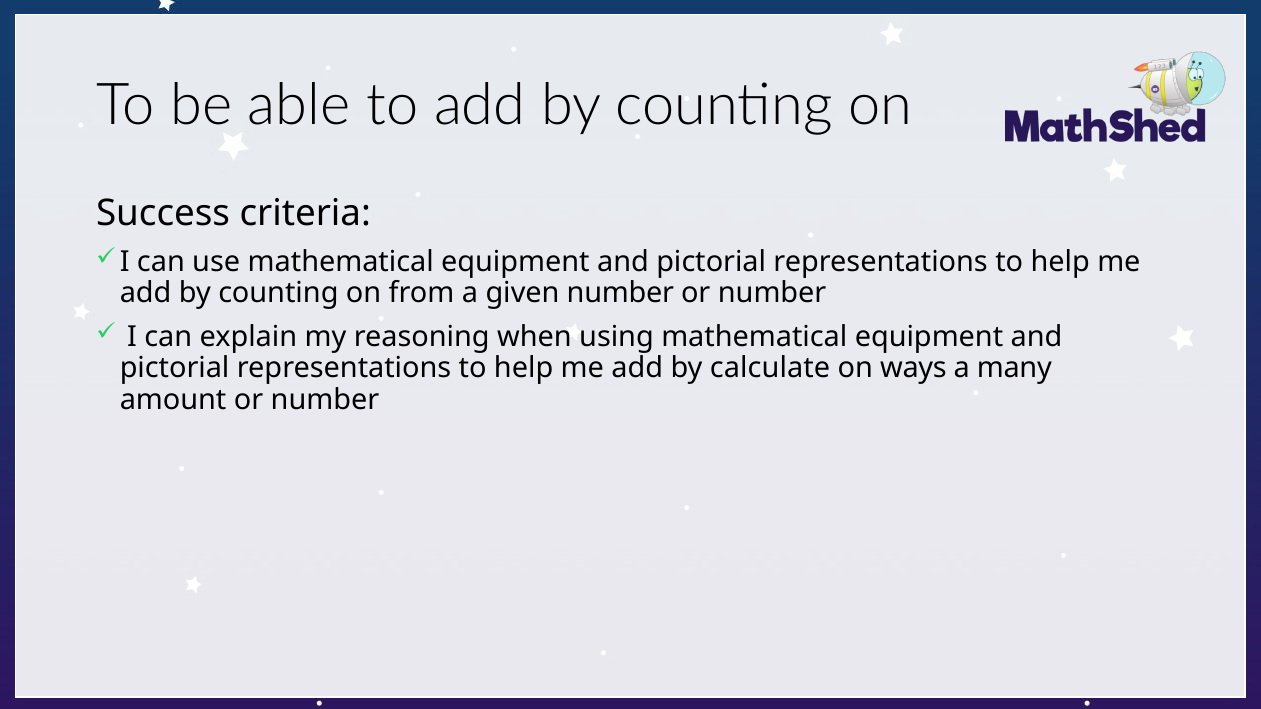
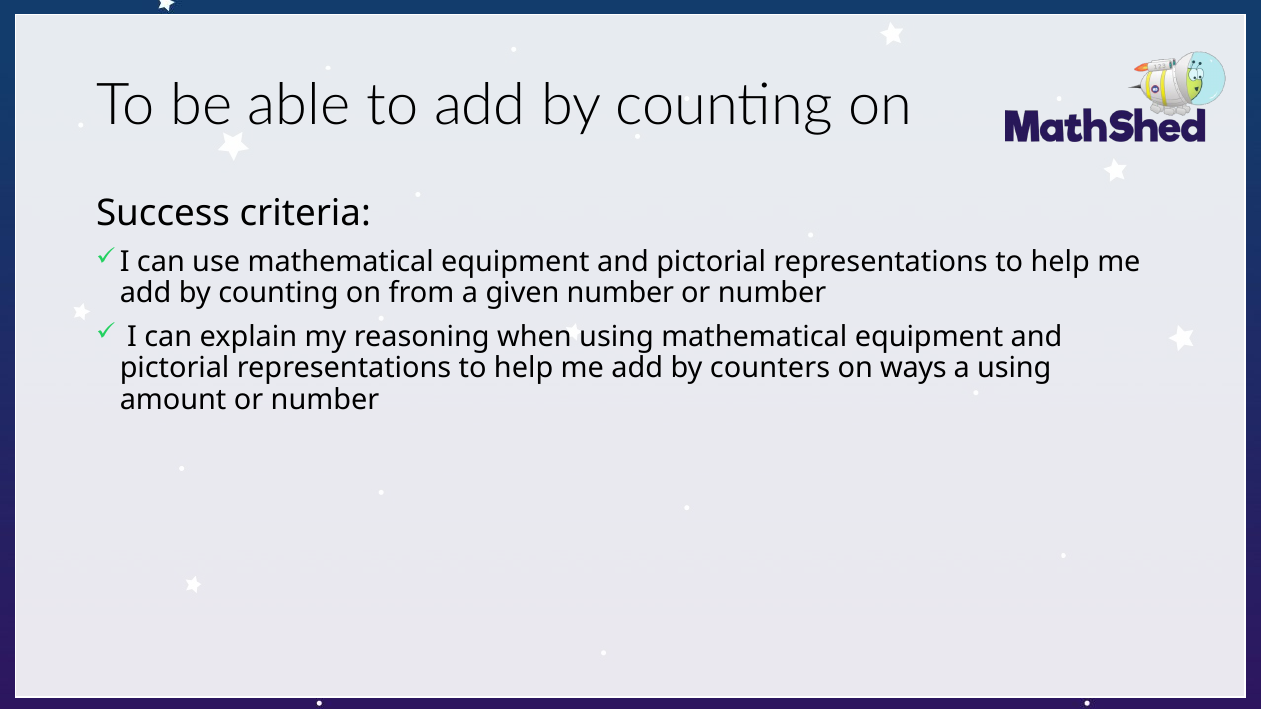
calculate: calculate -> counters
a many: many -> using
